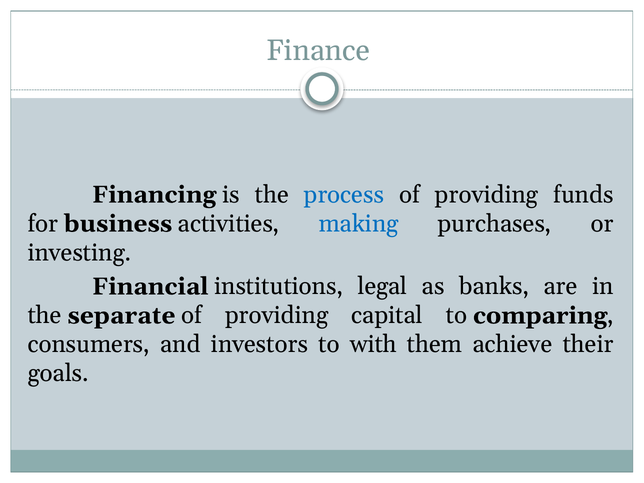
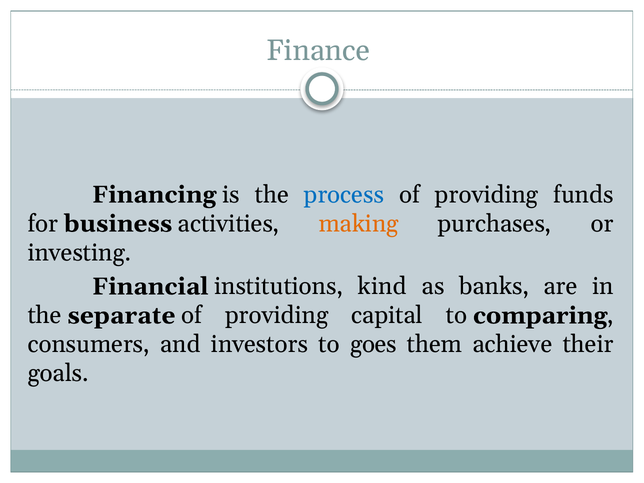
making colour: blue -> orange
legal: legal -> kind
with: with -> goes
